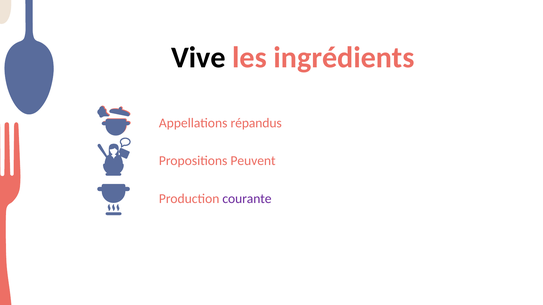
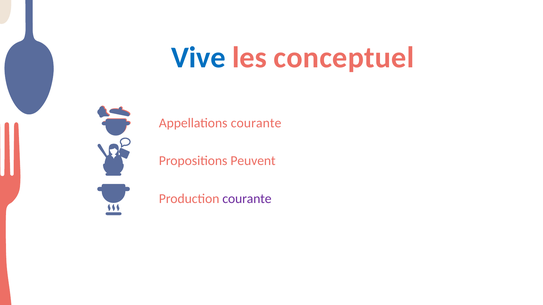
Vive colour: black -> blue
ingrédients: ingrédients -> conceptuel
Appellations répandus: répandus -> courante
